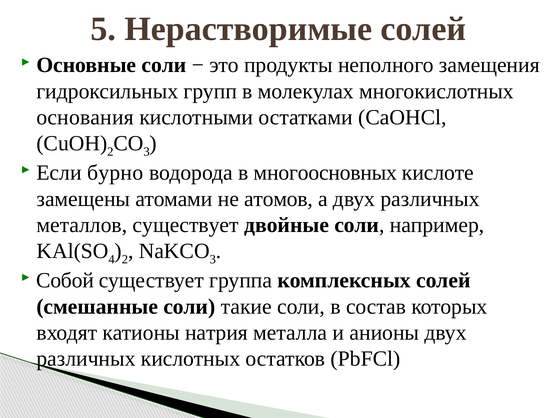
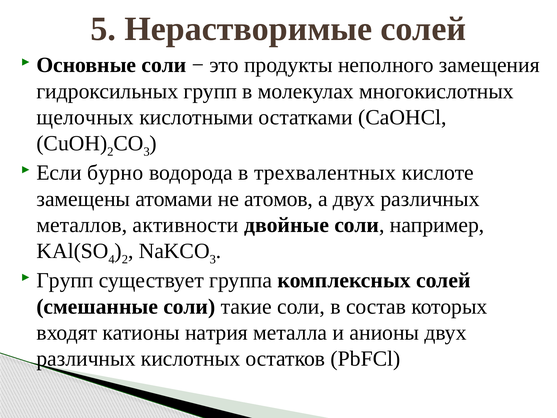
основания: основания -> щелочных
многоосновных: многоосновных -> трехвалентных
металлов существует: существует -> активности
Собой at (65, 280): Собой -> Групп
